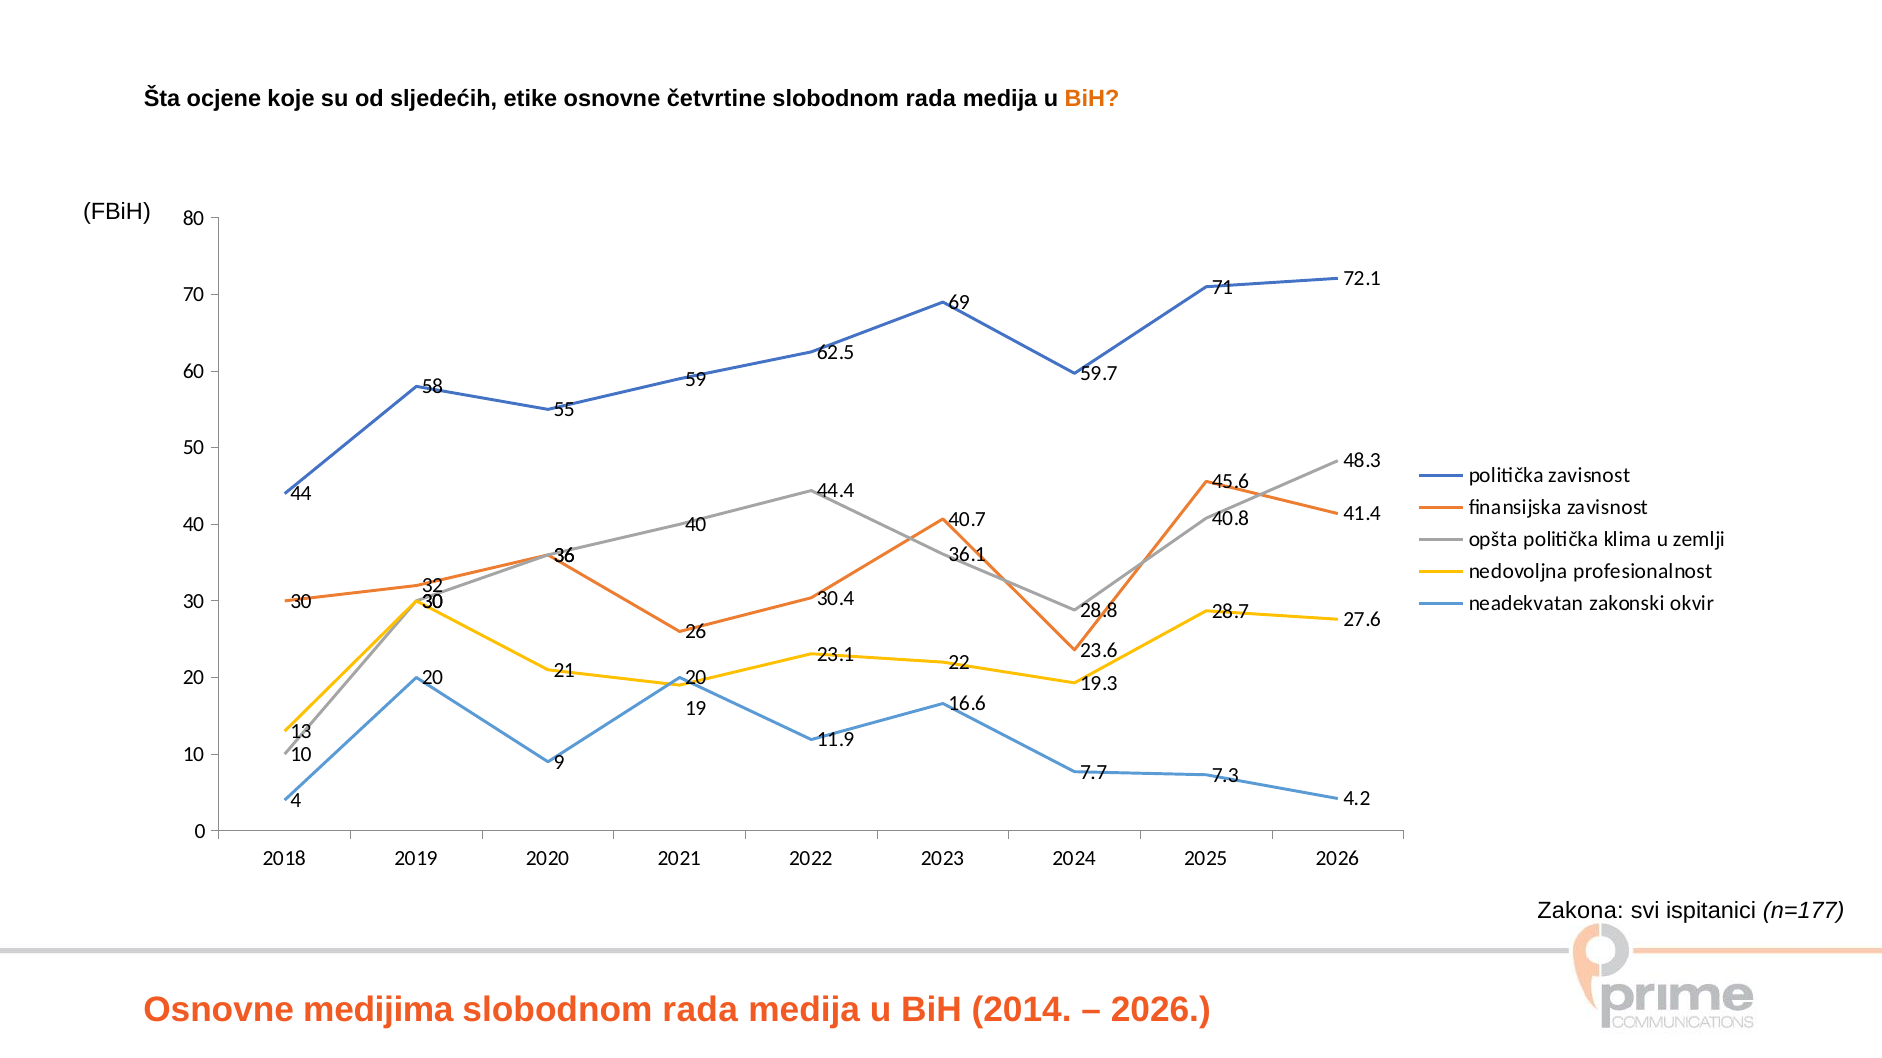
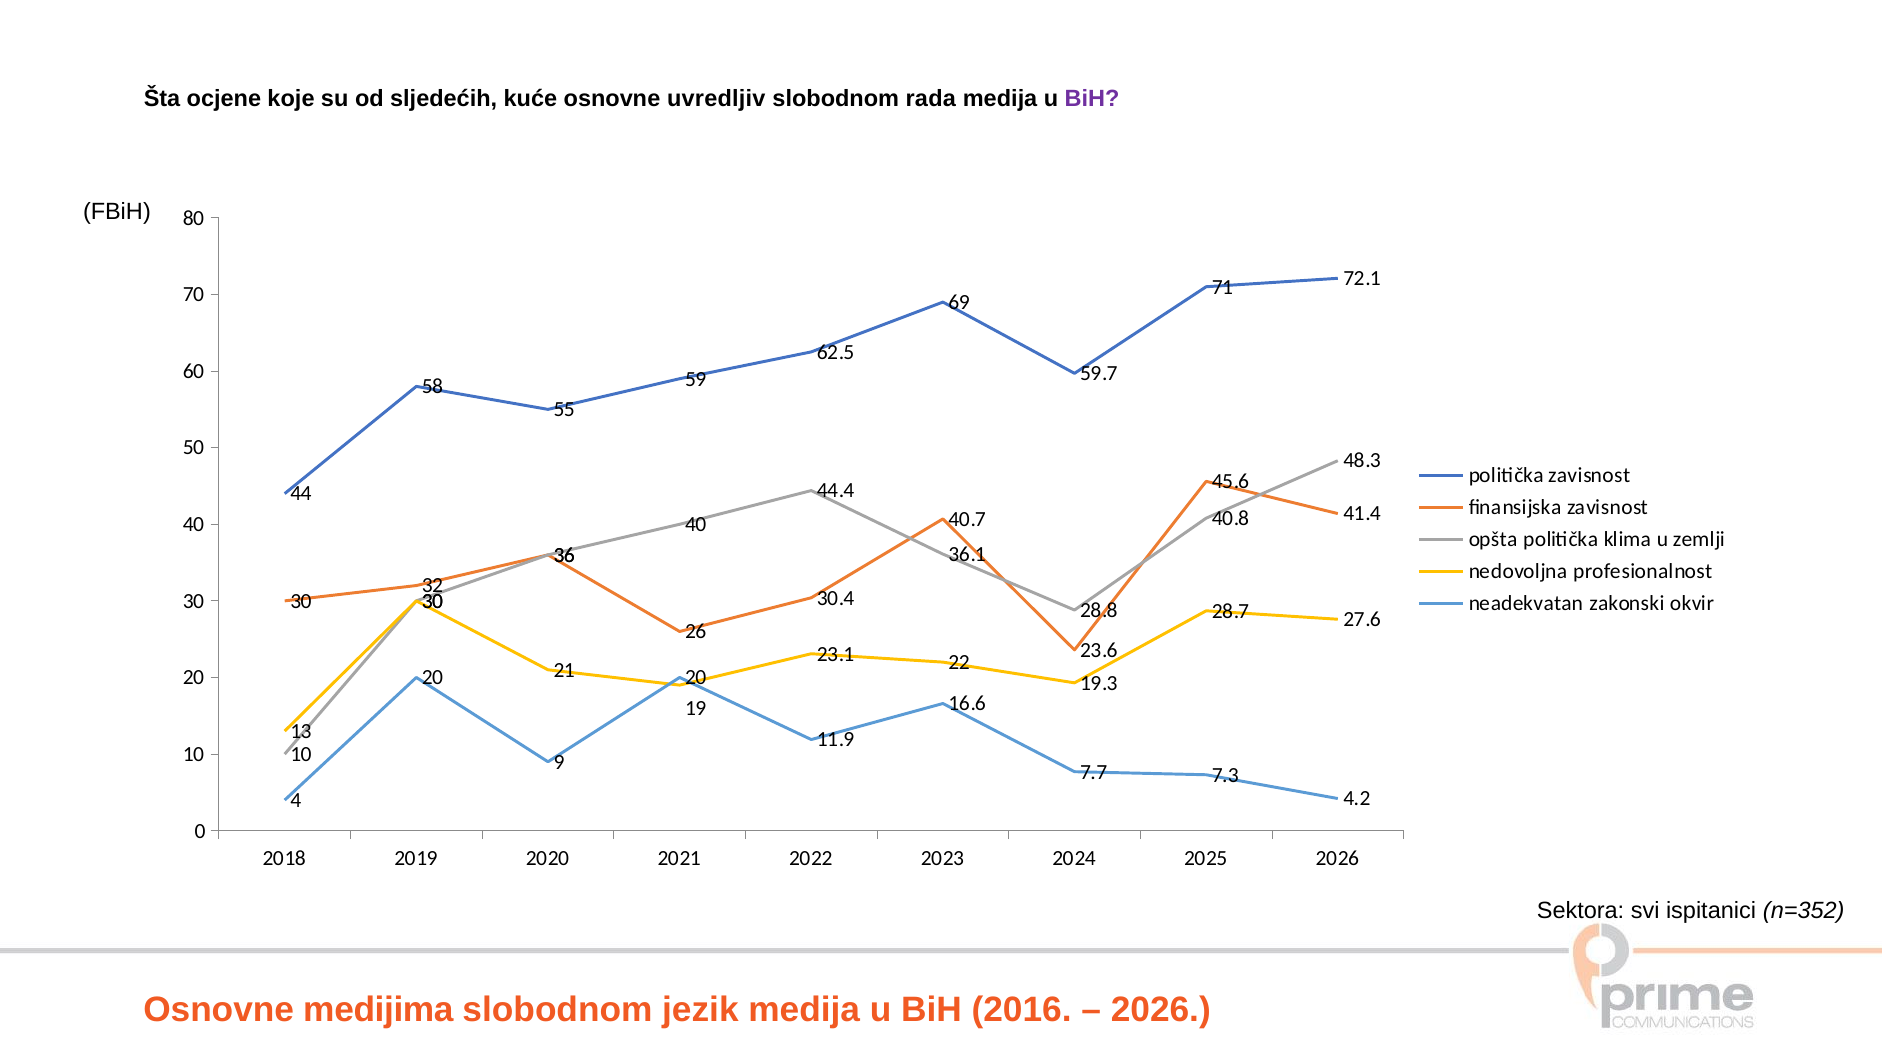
etike: etike -> kuće
četvrtine: četvrtine -> uvredljiv
BiH at (1092, 99) colour: orange -> purple
Zakona: Zakona -> Sektora
n=177: n=177 -> n=352
rada at (700, 1010): rada -> jezik
2014: 2014 -> 2016
